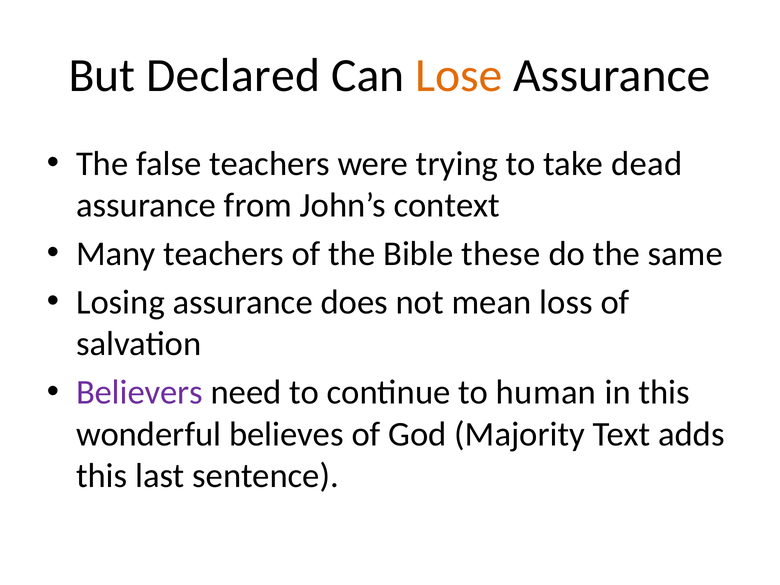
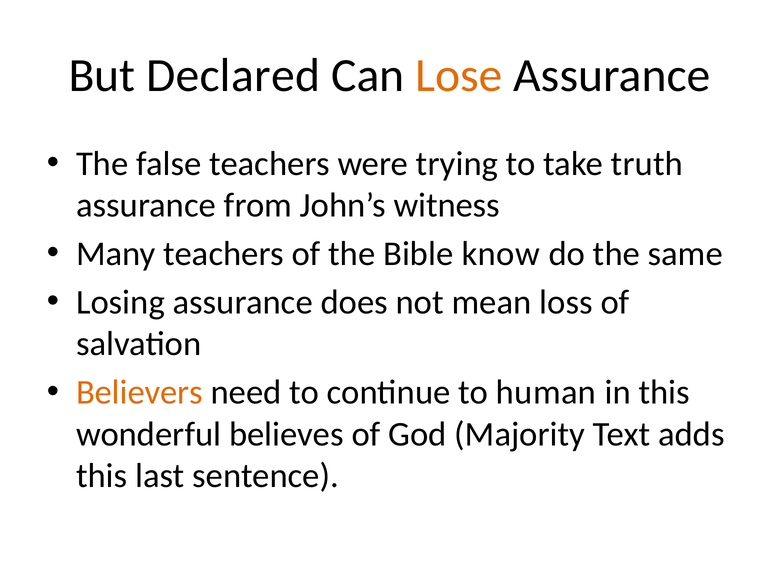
dead: dead -> truth
context: context -> witness
these: these -> know
Believers colour: purple -> orange
